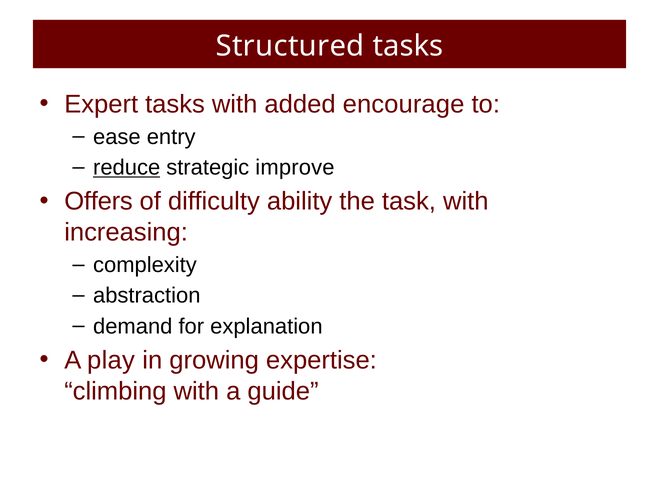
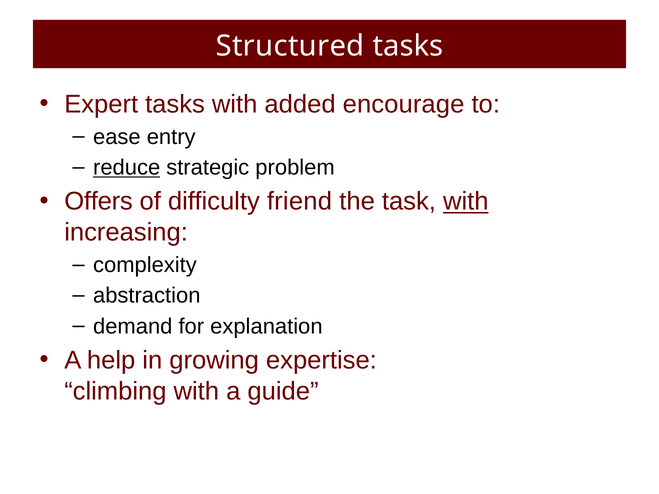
improve: improve -> problem
ability: ability -> friend
with at (466, 202) underline: none -> present
play: play -> help
